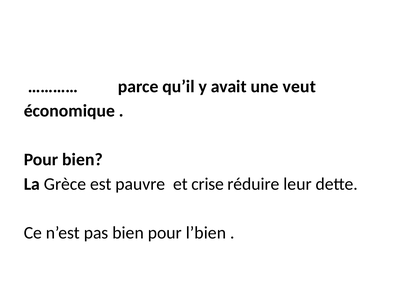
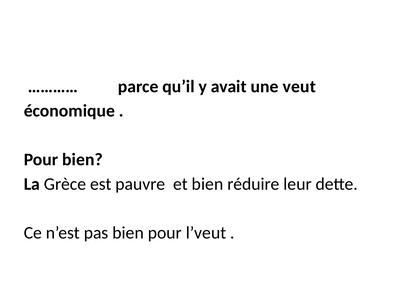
et crise: crise -> bien
l’bien: l’bien -> l’veut
